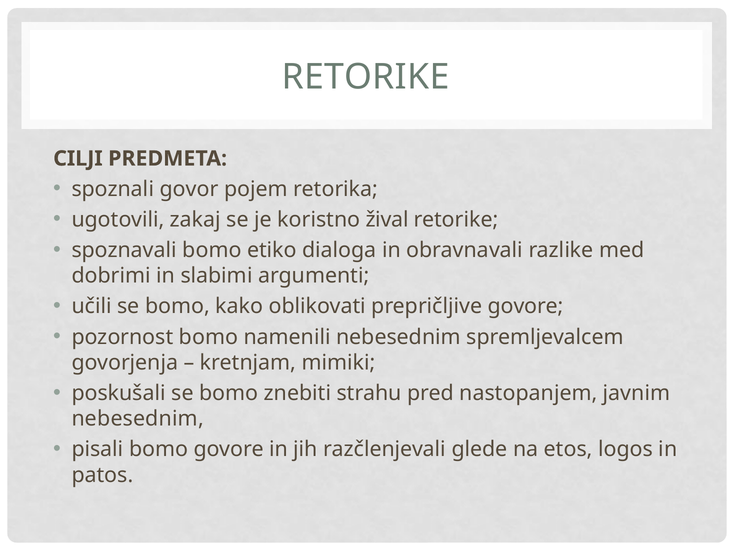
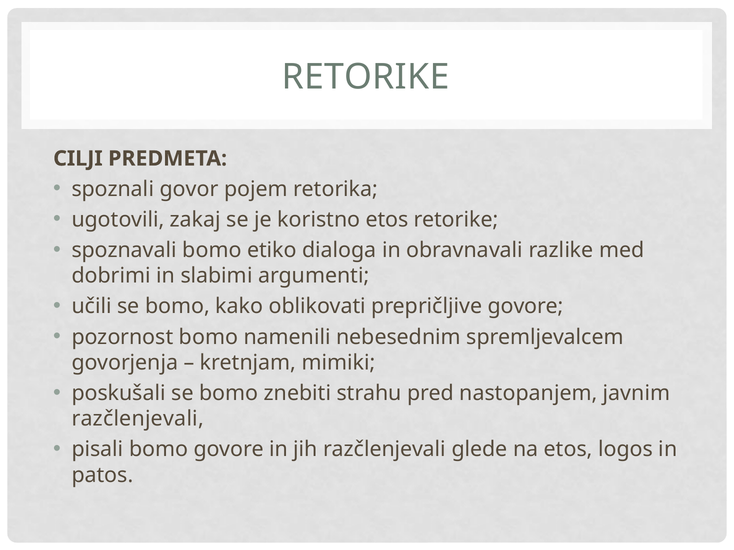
koristno žival: žival -> etos
nebesednim at (138, 419): nebesednim -> razčlenjevali
